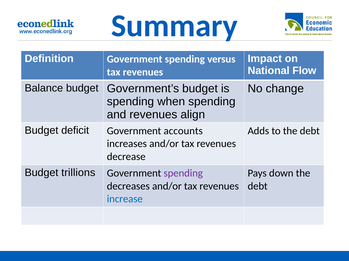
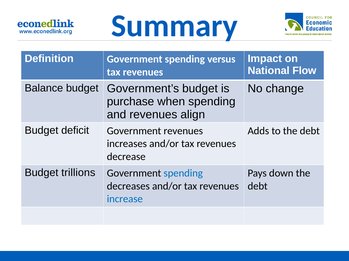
spending at (130, 102): spending -> purchase
Government accounts: accounts -> revenues
spending at (183, 174) colour: purple -> blue
